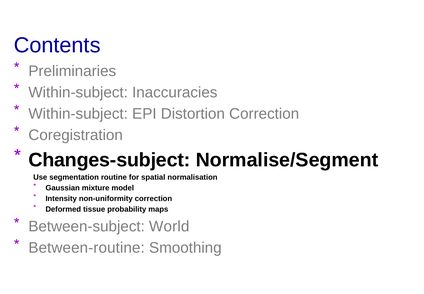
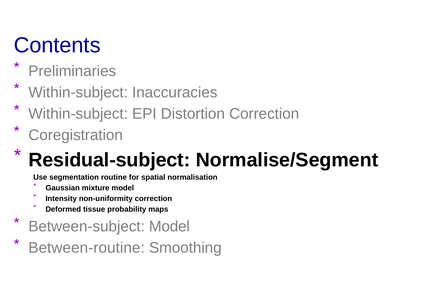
Changes-subject: Changes-subject -> Residual-subject
Between-subject World: World -> Model
